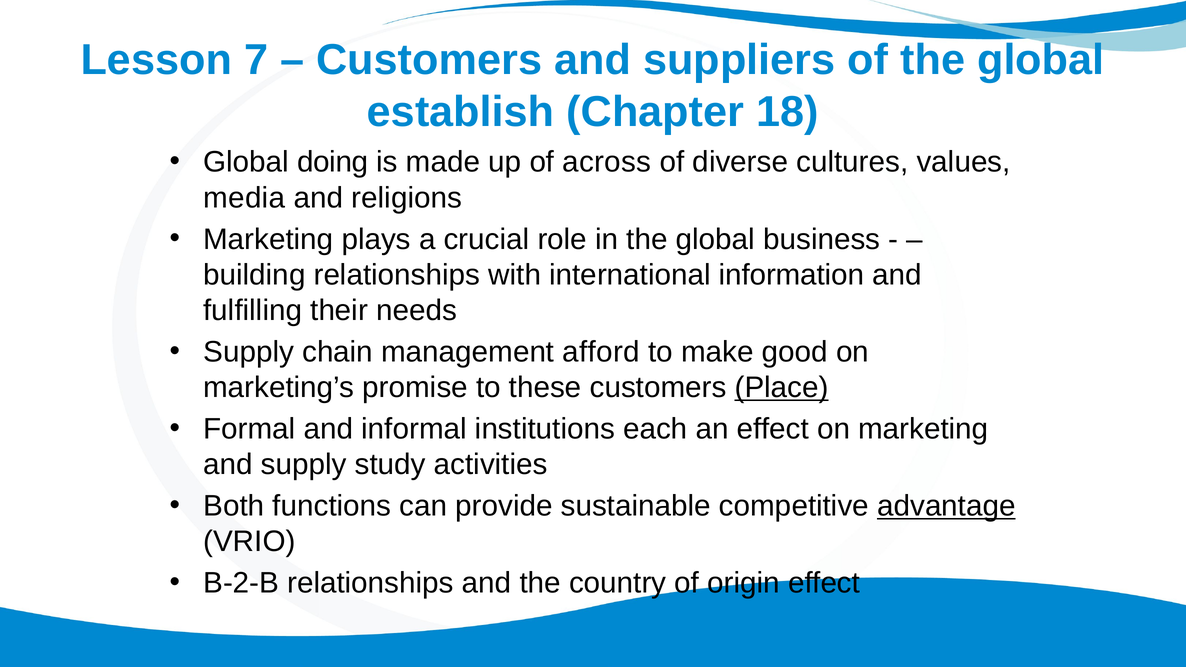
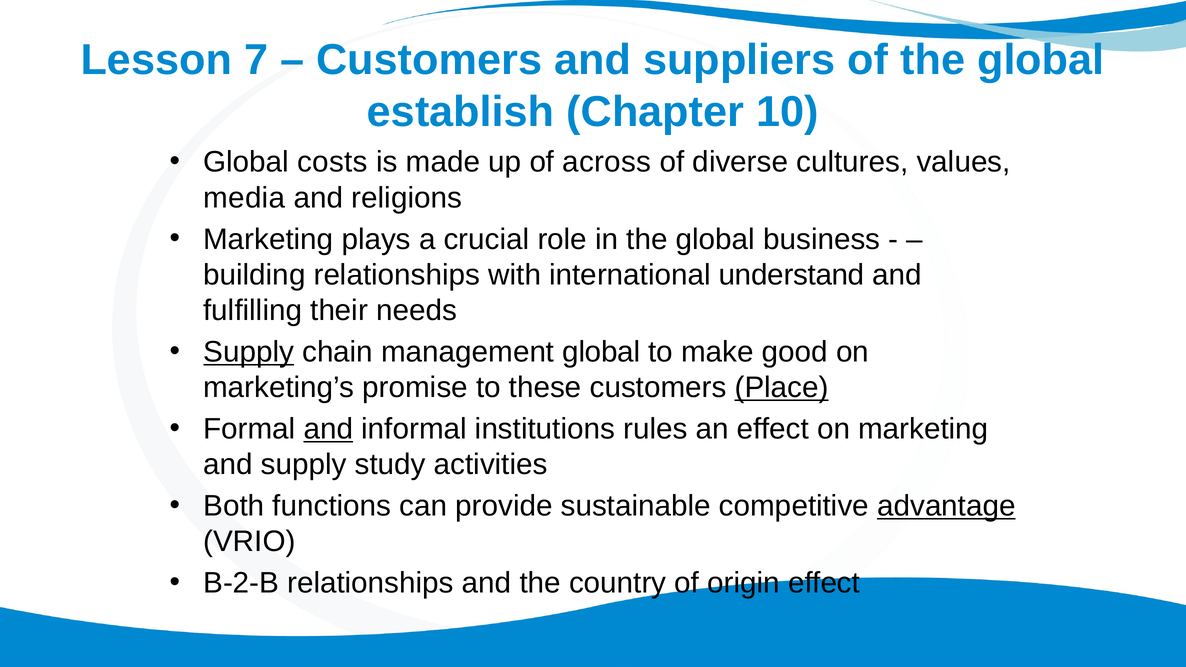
18: 18 -> 10
doing: doing -> costs
information: information -> understand
Supply at (249, 352) underline: none -> present
management afford: afford -> global
and at (328, 429) underline: none -> present
each: each -> rules
